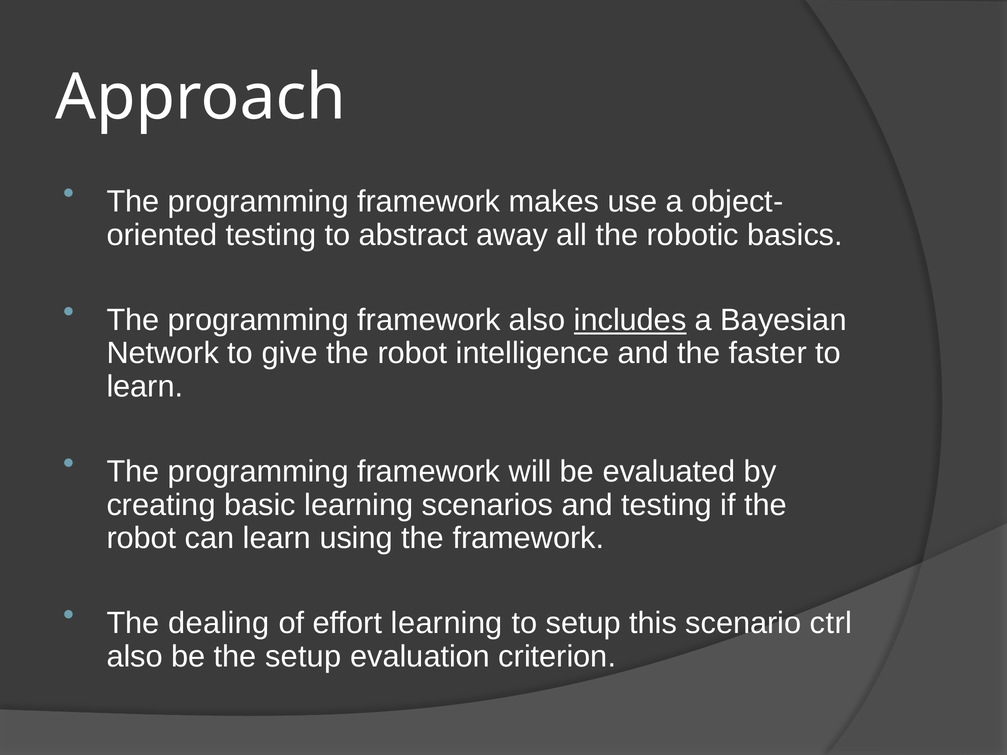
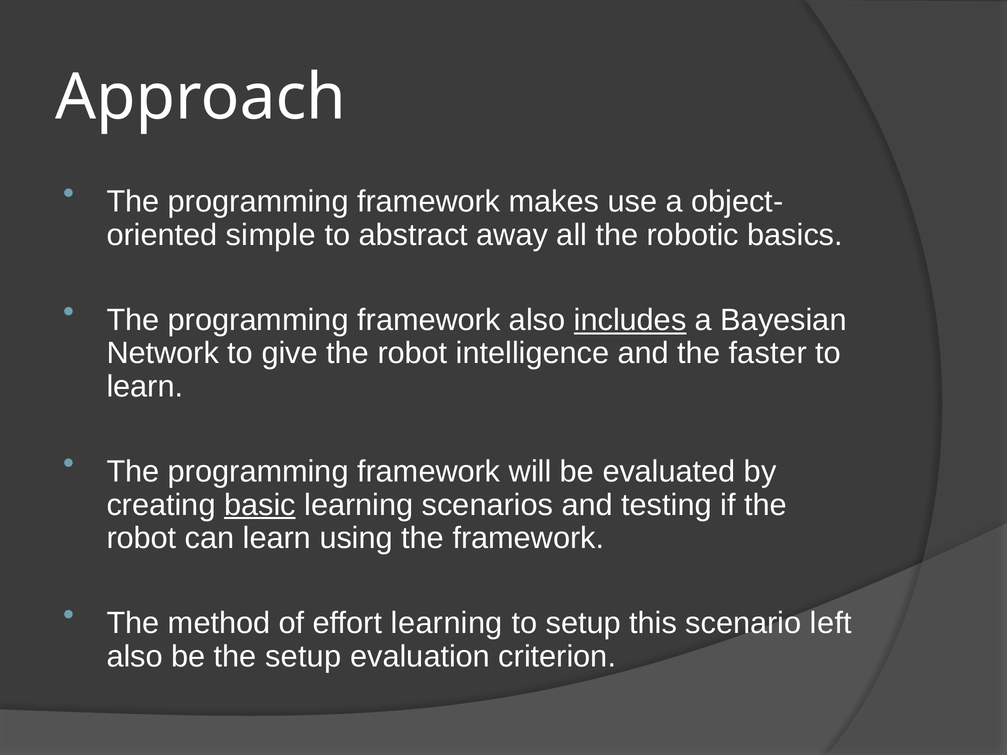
testing at (271, 235): testing -> simple
basic underline: none -> present
dealing: dealing -> method
ctrl: ctrl -> left
